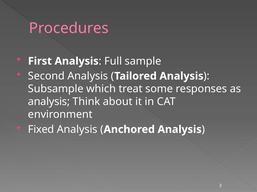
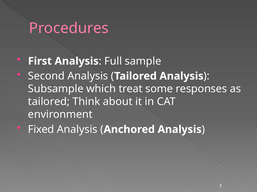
analysis at (49, 102): analysis -> tailored
